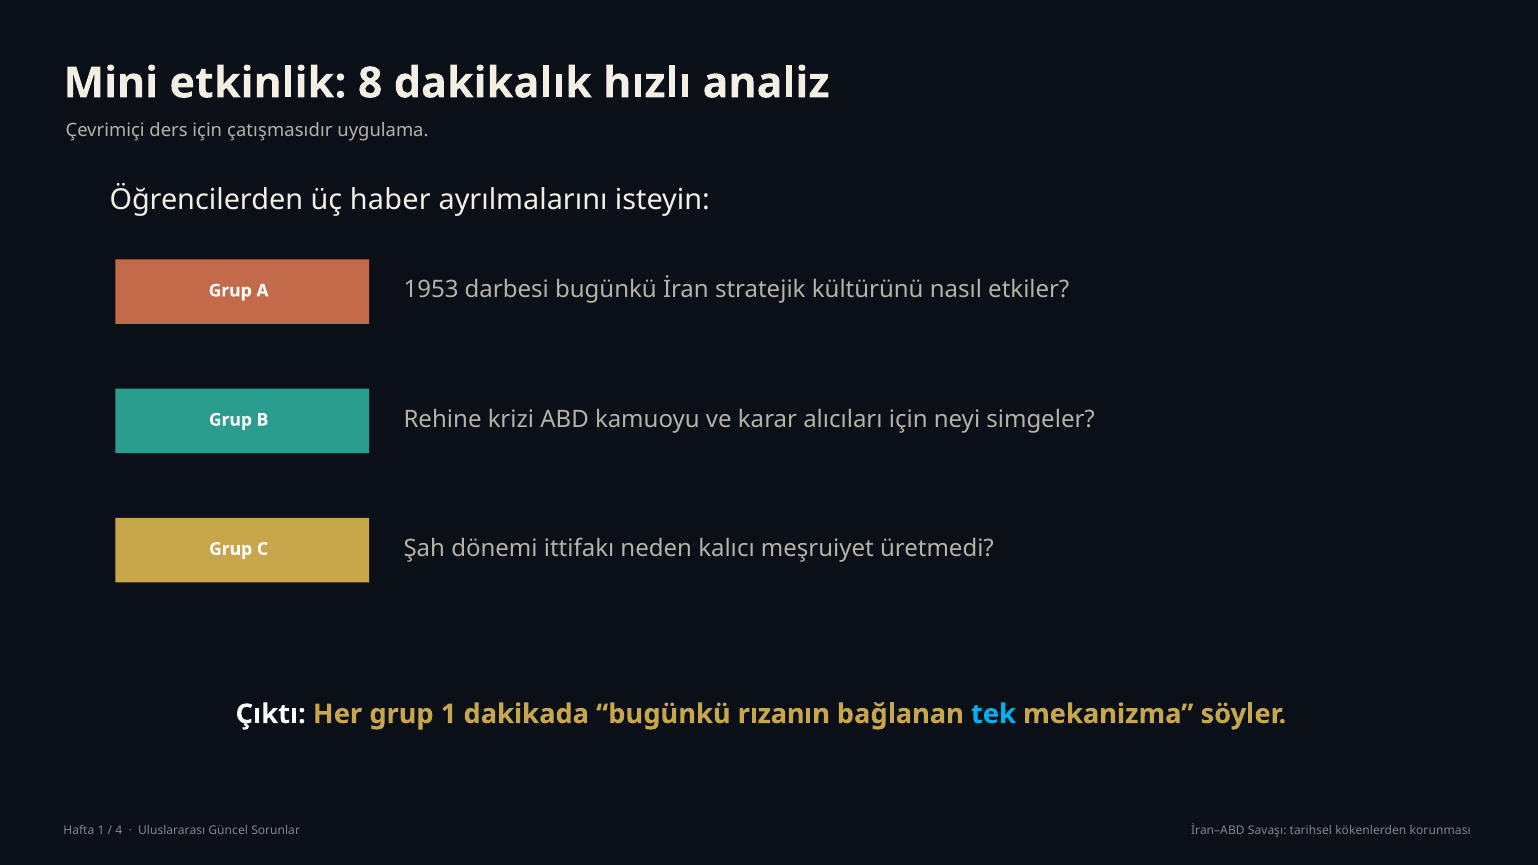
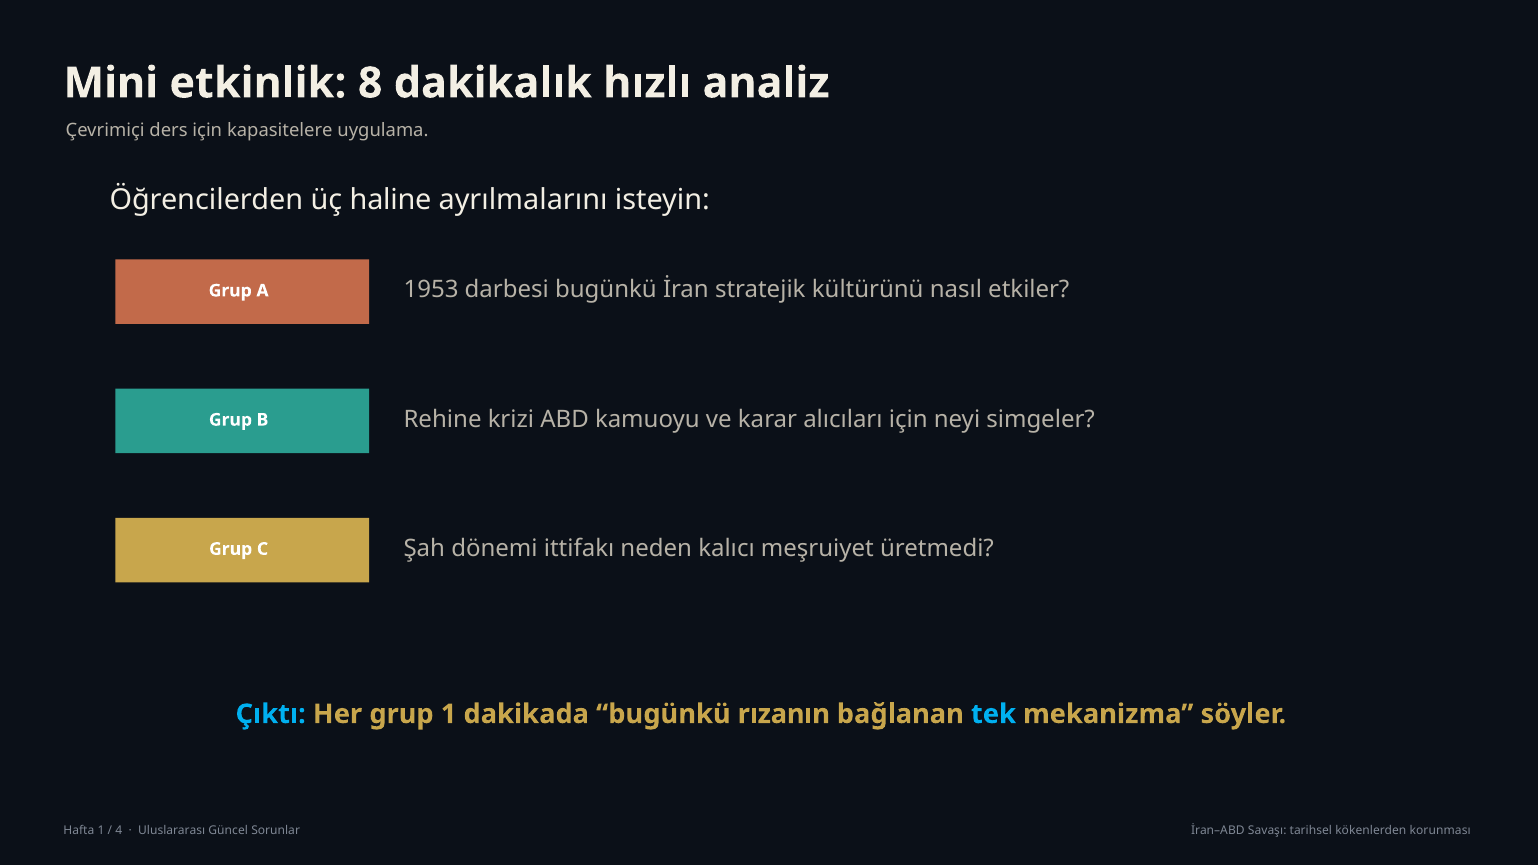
çatışmasıdır: çatışmasıdır -> kapasitelere
haber: haber -> haline
Çıktı colour: white -> light blue
